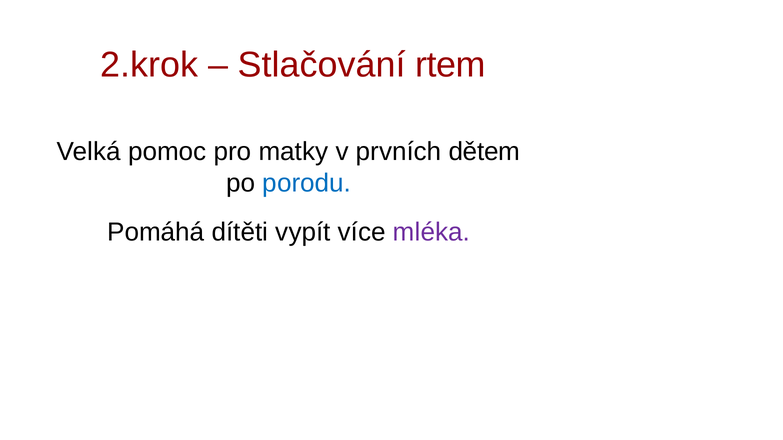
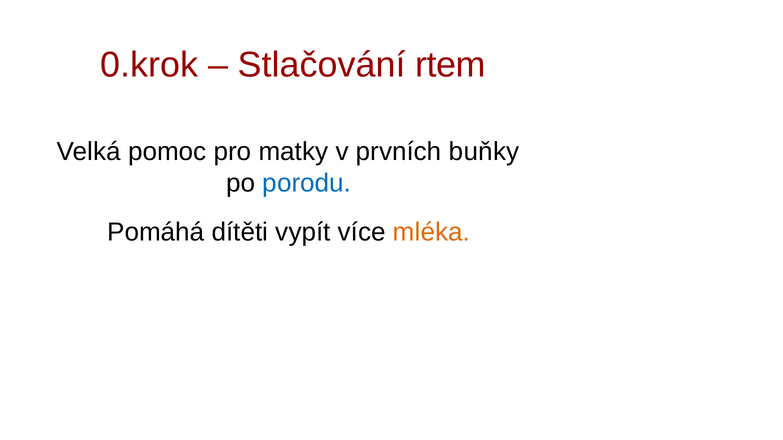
2.krok: 2.krok -> 0.krok
dětem: dětem -> buňky
mléka colour: purple -> orange
